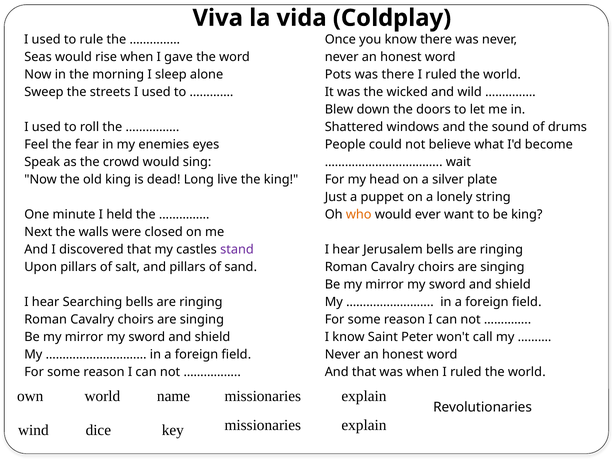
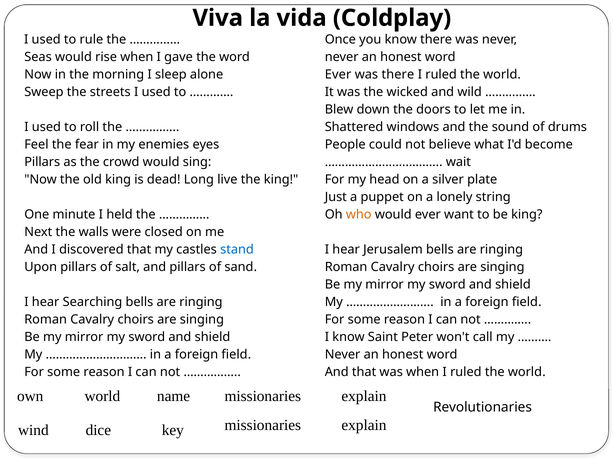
Pots at (338, 75): Pots -> Ever
Speak at (42, 162): Speak -> Pillars
stand colour: purple -> blue
